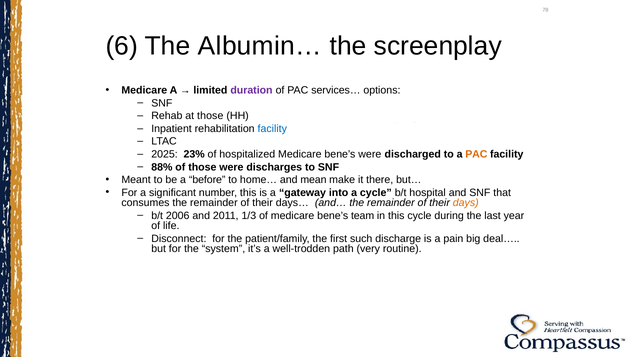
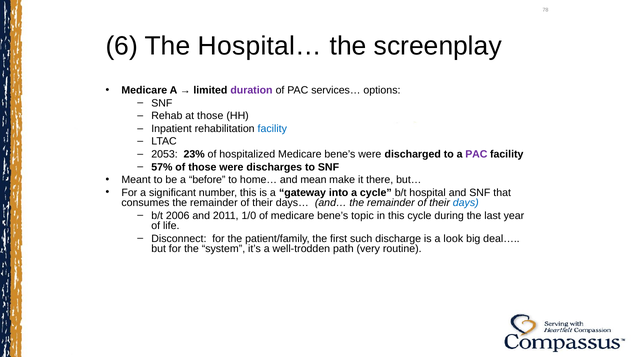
Albumin…: Albumin… -> Hospital…
2025: 2025 -> 2053
PAC at (476, 154) colour: orange -> purple
88%: 88% -> 57%
days colour: orange -> blue
1/3: 1/3 -> 1/0
team: team -> topic
pain: pain -> look
